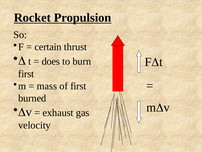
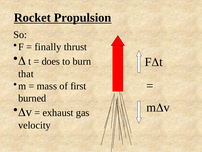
certain: certain -> finally
first at (26, 74): first -> that
